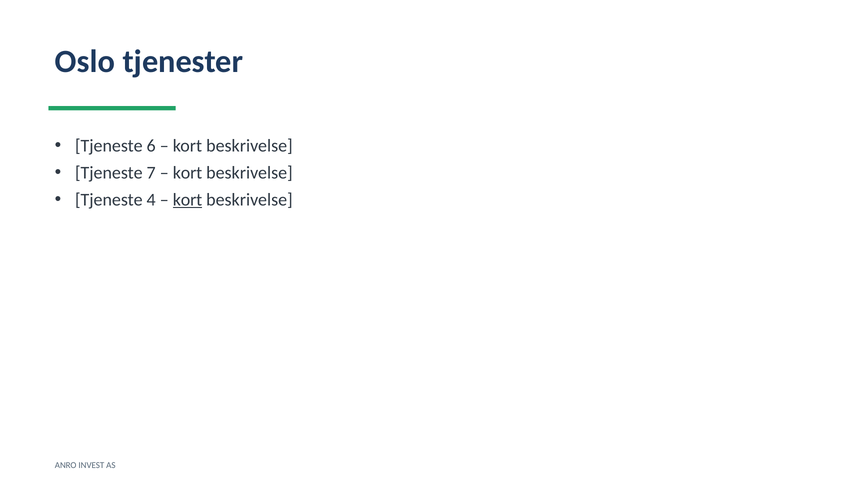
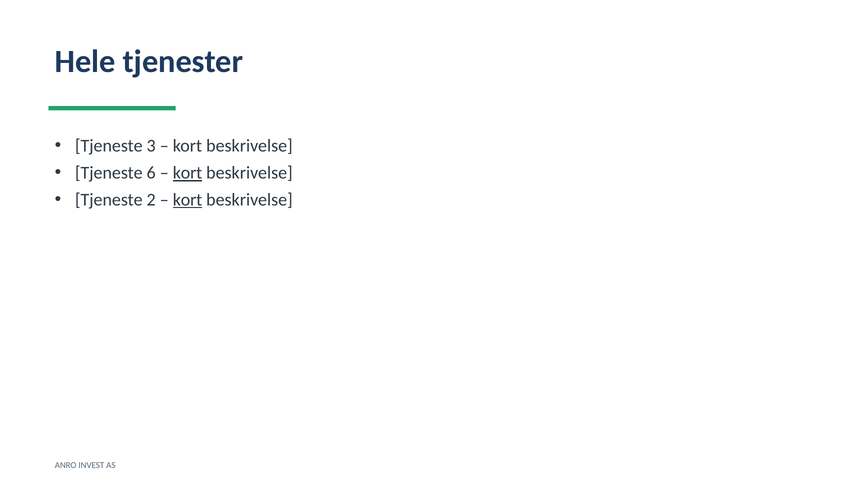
Oslo: Oslo -> Hele
6: 6 -> 3
7: 7 -> 6
kort at (188, 173) underline: none -> present
4: 4 -> 2
